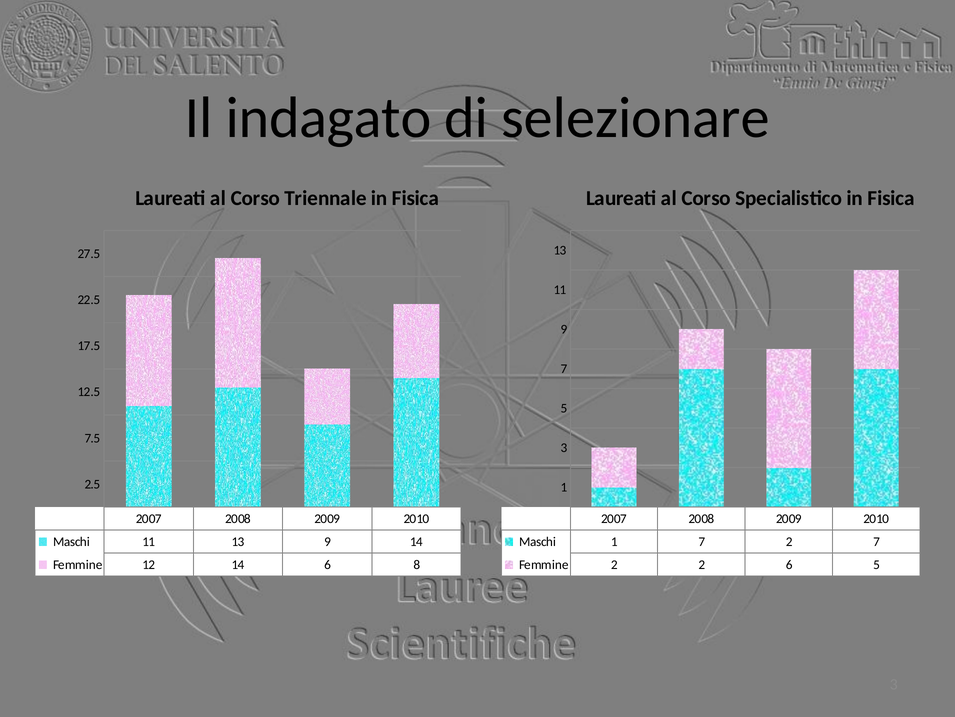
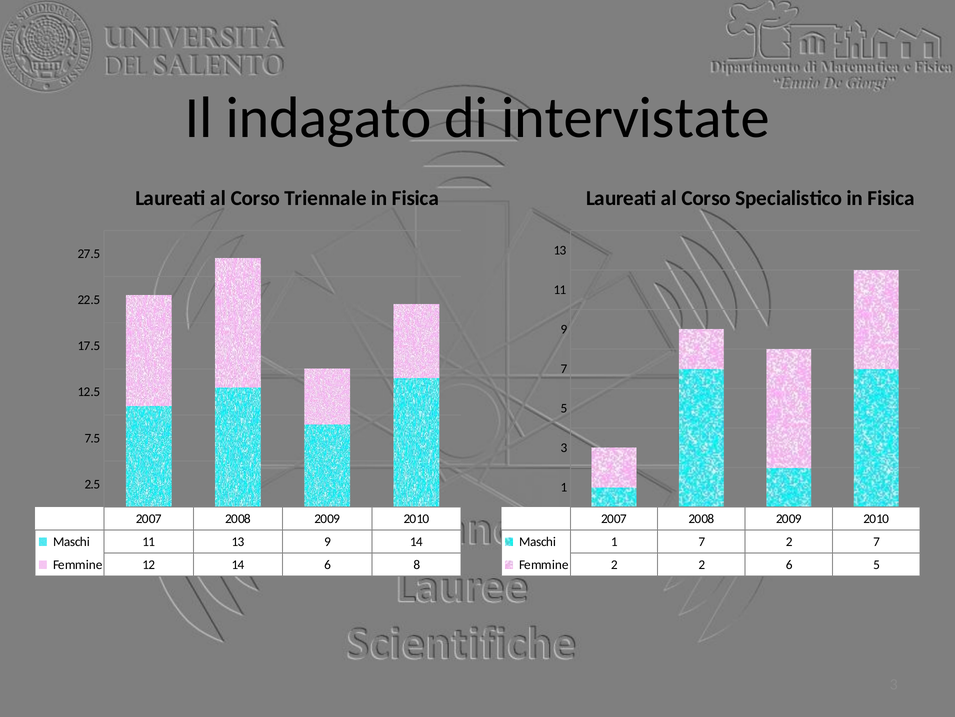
selezionare: selezionare -> intervistate
